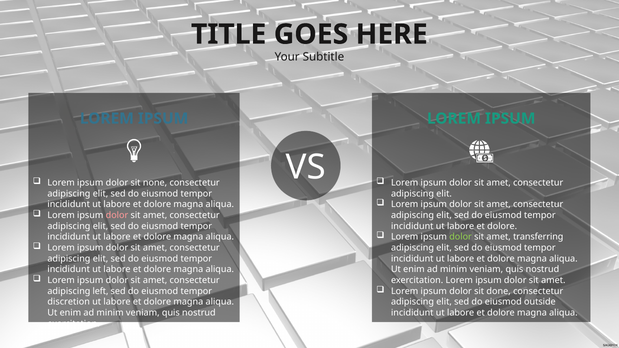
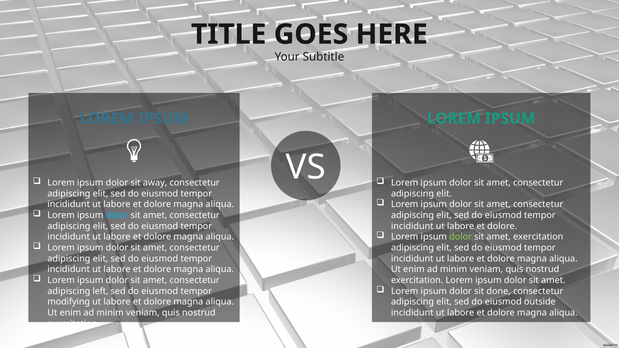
none: none -> away
dolor at (117, 215) colour: pink -> light blue
amet transferring: transferring -> exercitation
discretion: discretion -> modifying
